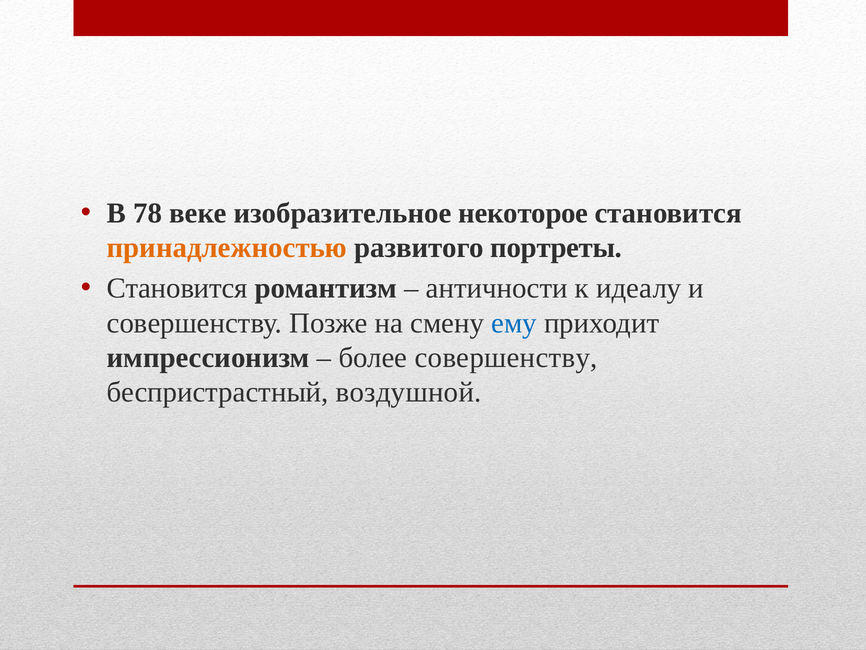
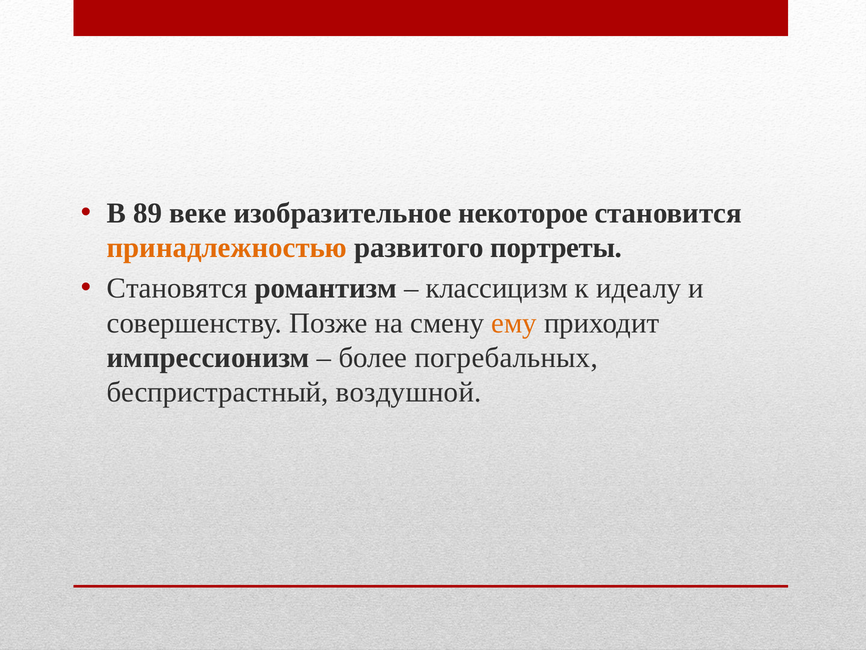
78: 78 -> 89
Становится at (177, 288): Становится -> Становятся
античности: античности -> классицизм
ему colour: blue -> orange
более совершенству: совершенству -> погребальных
